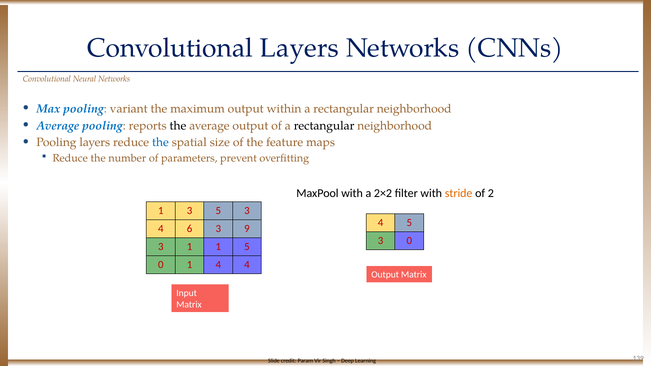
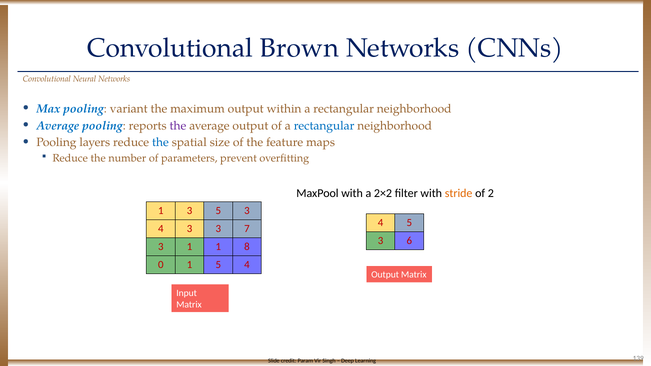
Convolutional Layers: Layers -> Brown
the at (178, 126) colour: black -> purple
rectangular at (324, 126) colour: black -> blue
4 6: 6 -> 3
9: 9 -> 7
3 0: 0 -> 6
1 5: 5 -> 8
1 4: 4 -> 5
